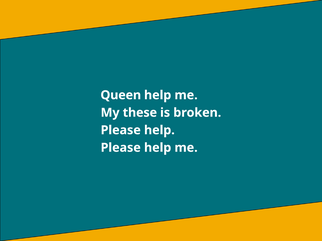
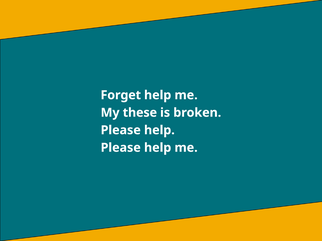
Queen: Queen -> Forget
